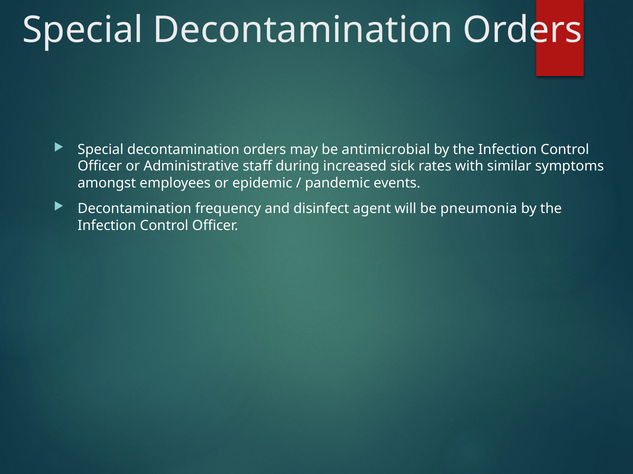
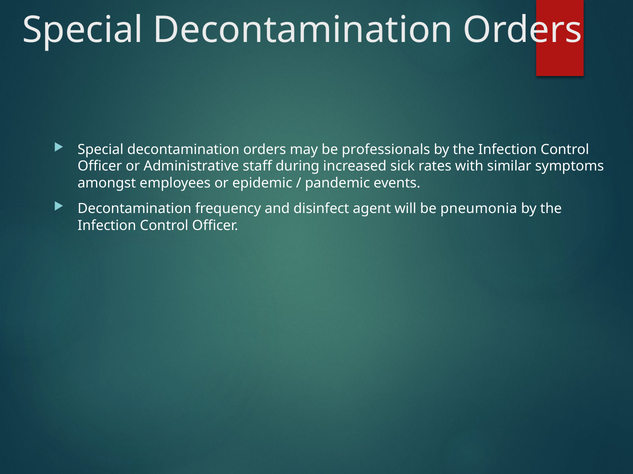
antimicrobial: antimicrobial -> professionals
